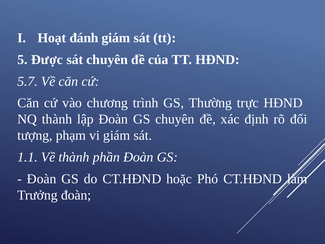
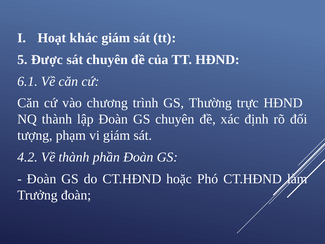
đánh: đánh -> khác
5.7: 5.7 -> 6.1
1.1: 1.1 -> 4.2
